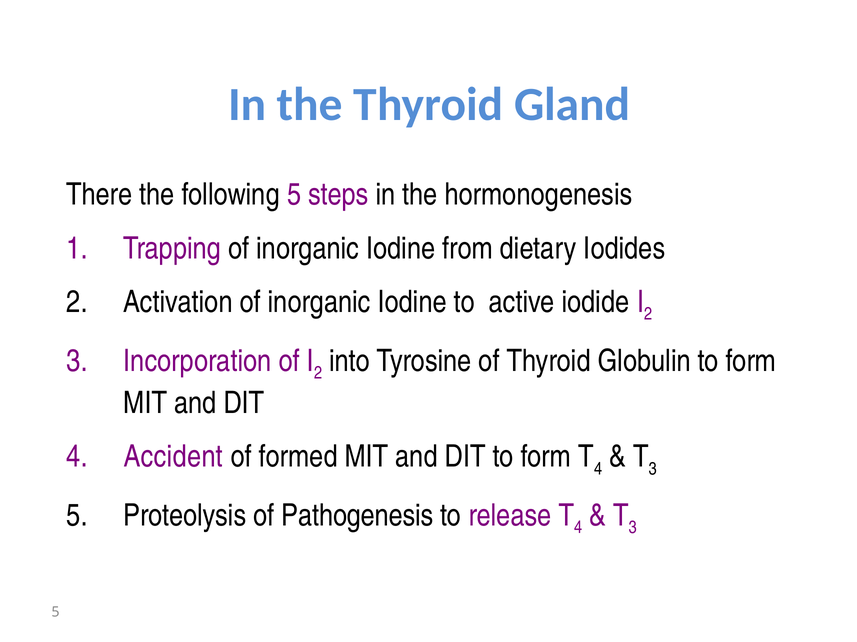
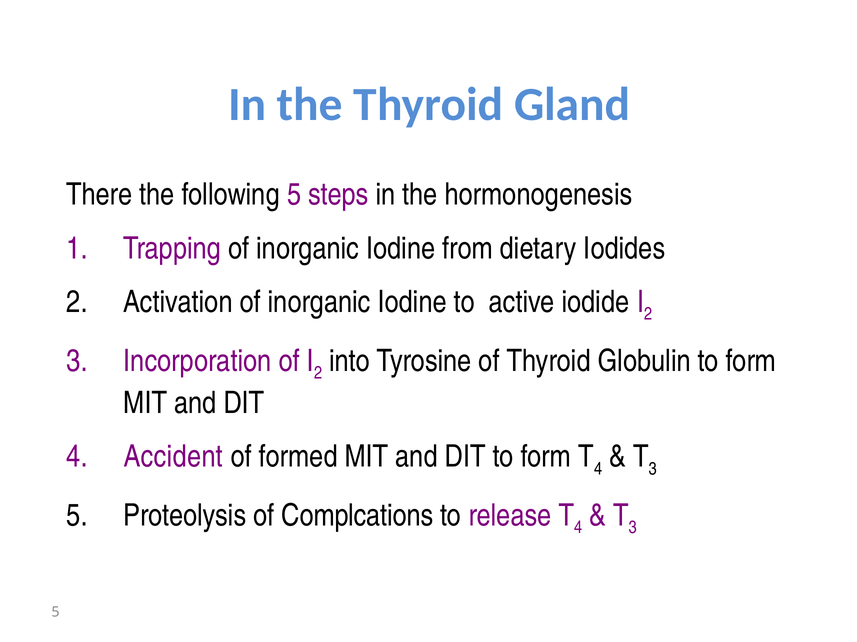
Pathogenesis: Pathogenesis -> Complcations
